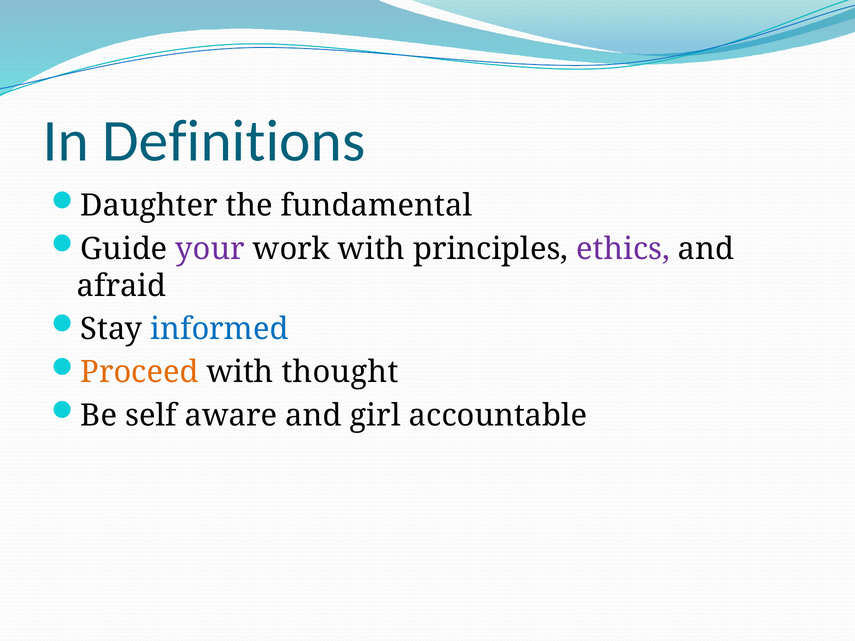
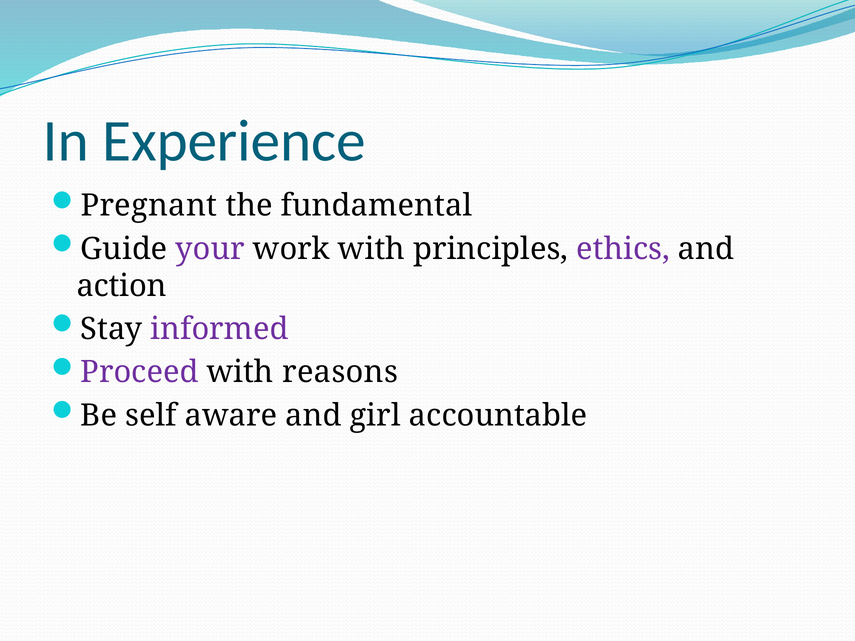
Definitions: Definitions -> Experience
Daughter: Daughter -> Pregnant
afraid: afraid -> action
informed colour: blue -> purple
Proceed colour: orange -> purple
thought: thought -> reasons
